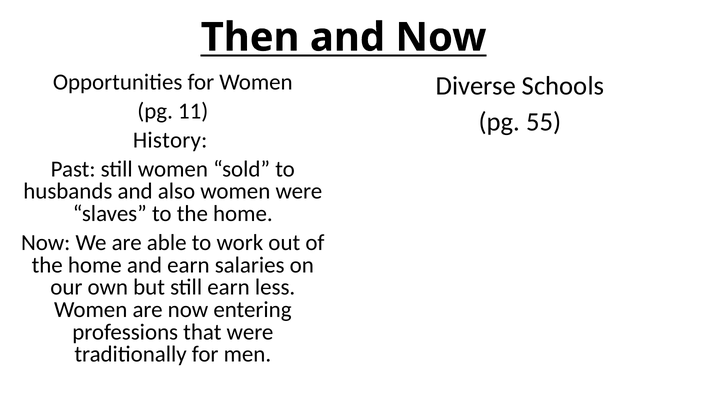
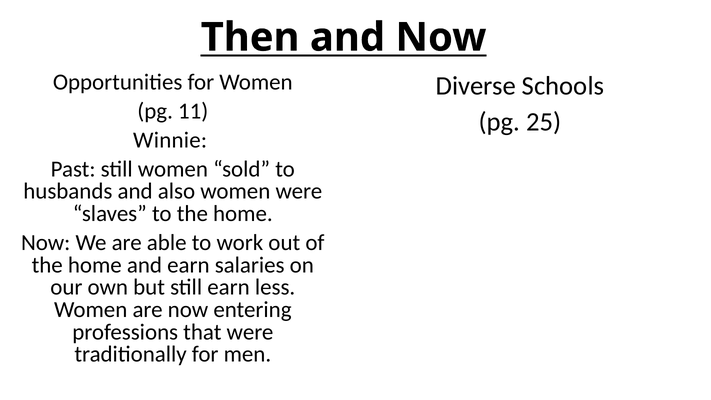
55: 55 -> 25
History: History -> Winnie
